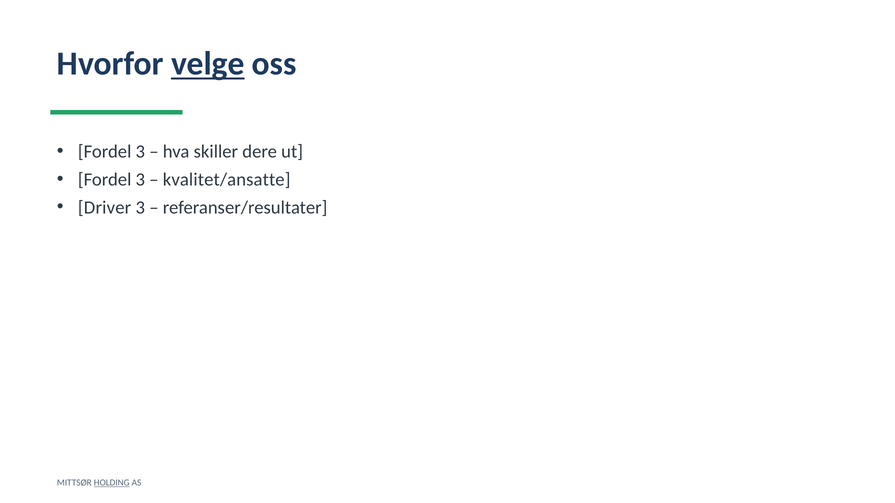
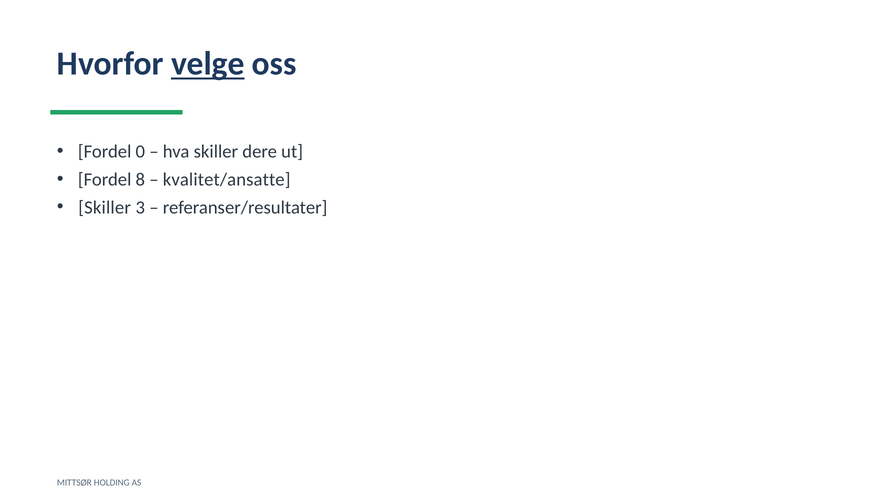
3 at (140, 152): 3 -> 0
3 at (140, 180): 3 -> 8
Driver at (105, 208): Driver -> Skiller
HOLDING underline: present -> none
